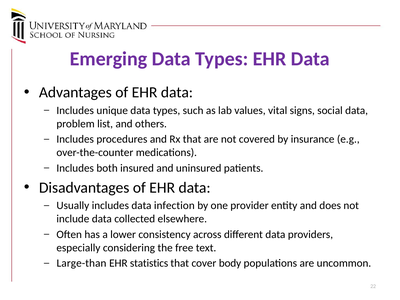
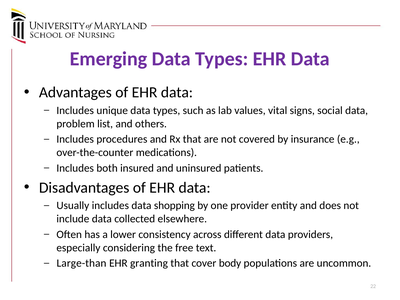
infection: infection -> shopping
statistics: statistics -> granting
